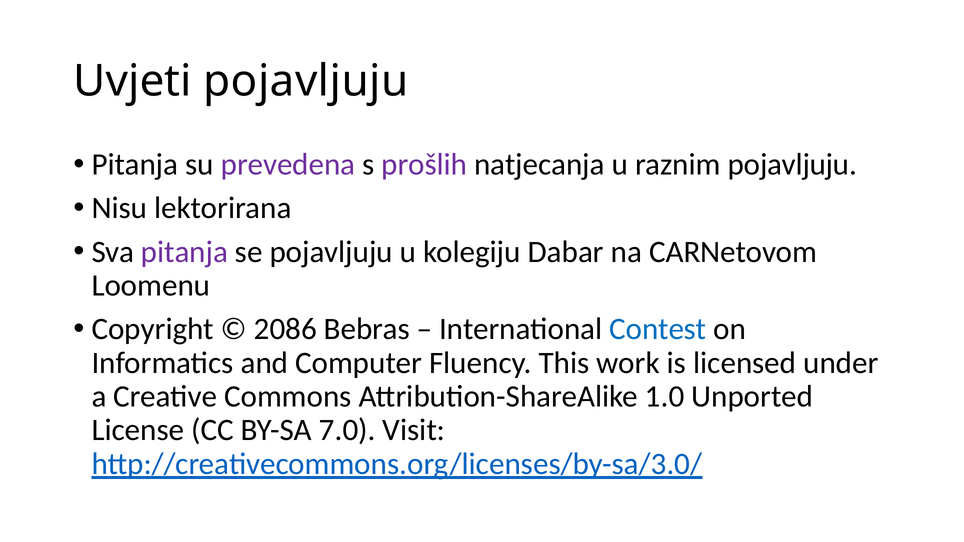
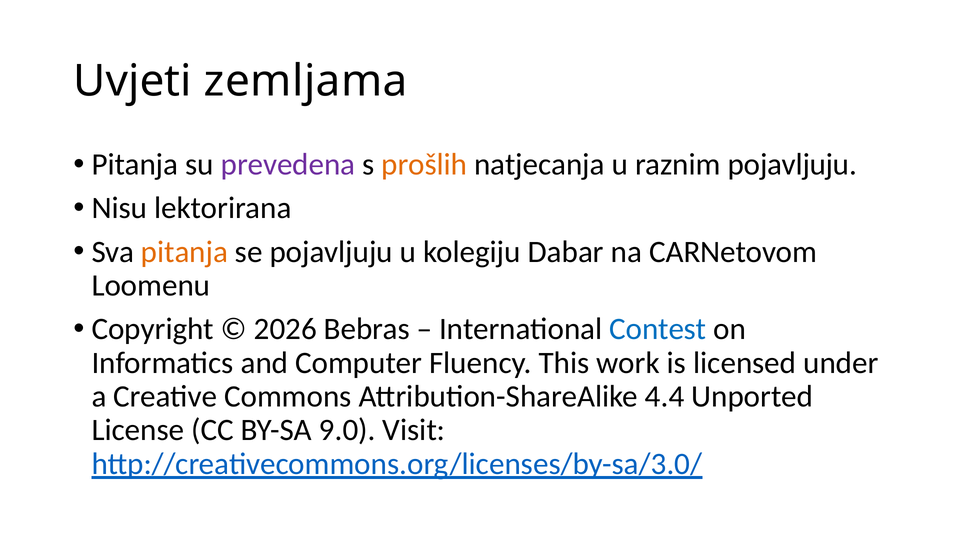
Uvjeti pojavljuju: pojavljuju -> zemljama
prošlih colour: purple -> orange
pitanja at (184, 252) colour: purple -> orange
2086: 2086 -> 2026
1.0: 1.0 -> 4.4
7.0: 7.0 -> 9.0
